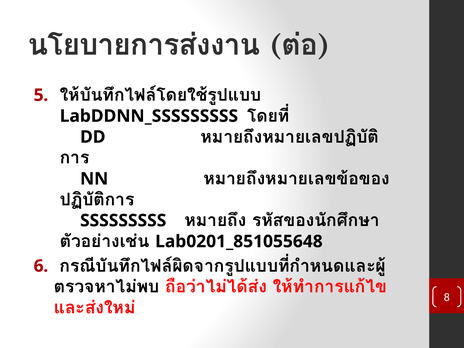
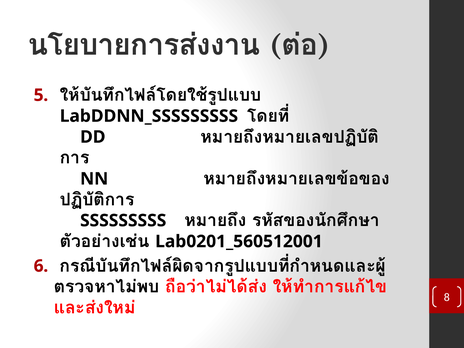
Lab0201_851055648: Lab0201_851055648 -> Lab0201_560512001
